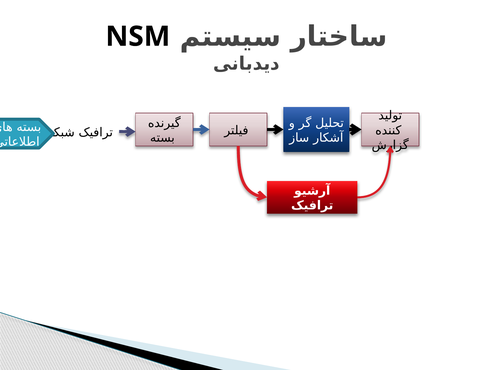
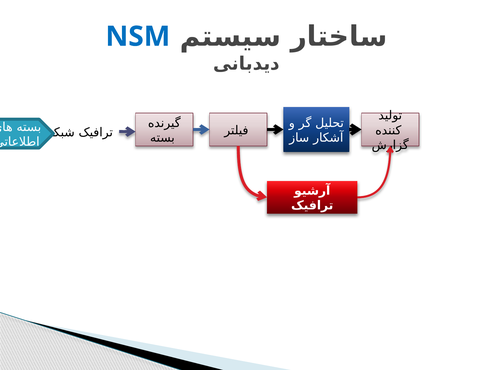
NSM colour: black -> blue
